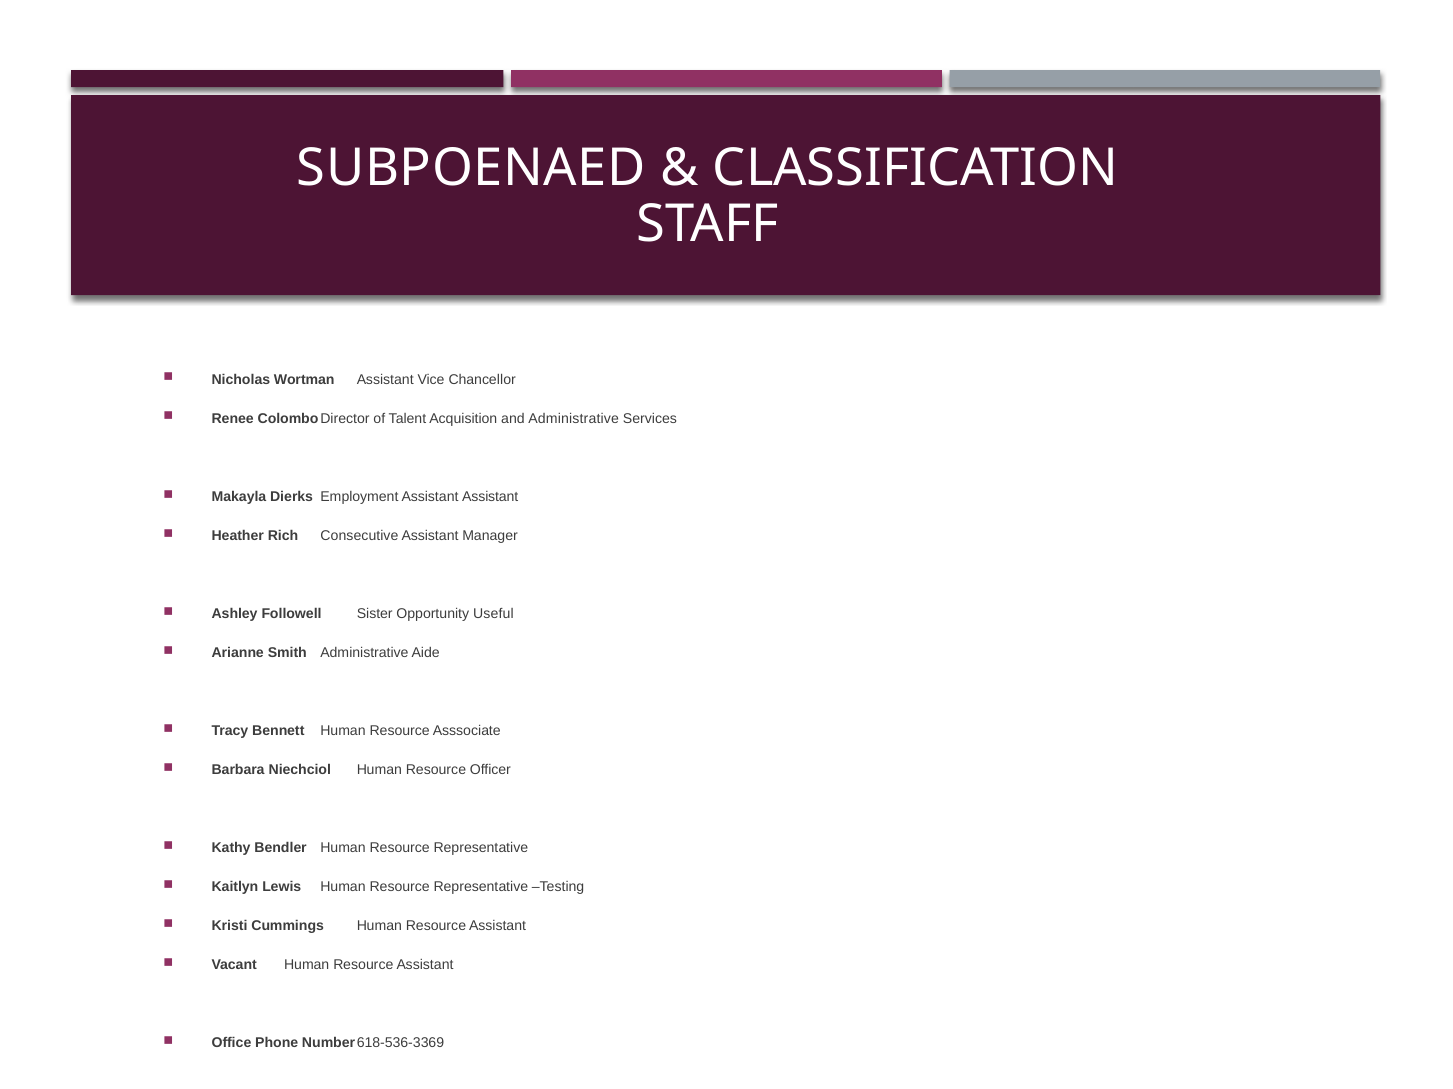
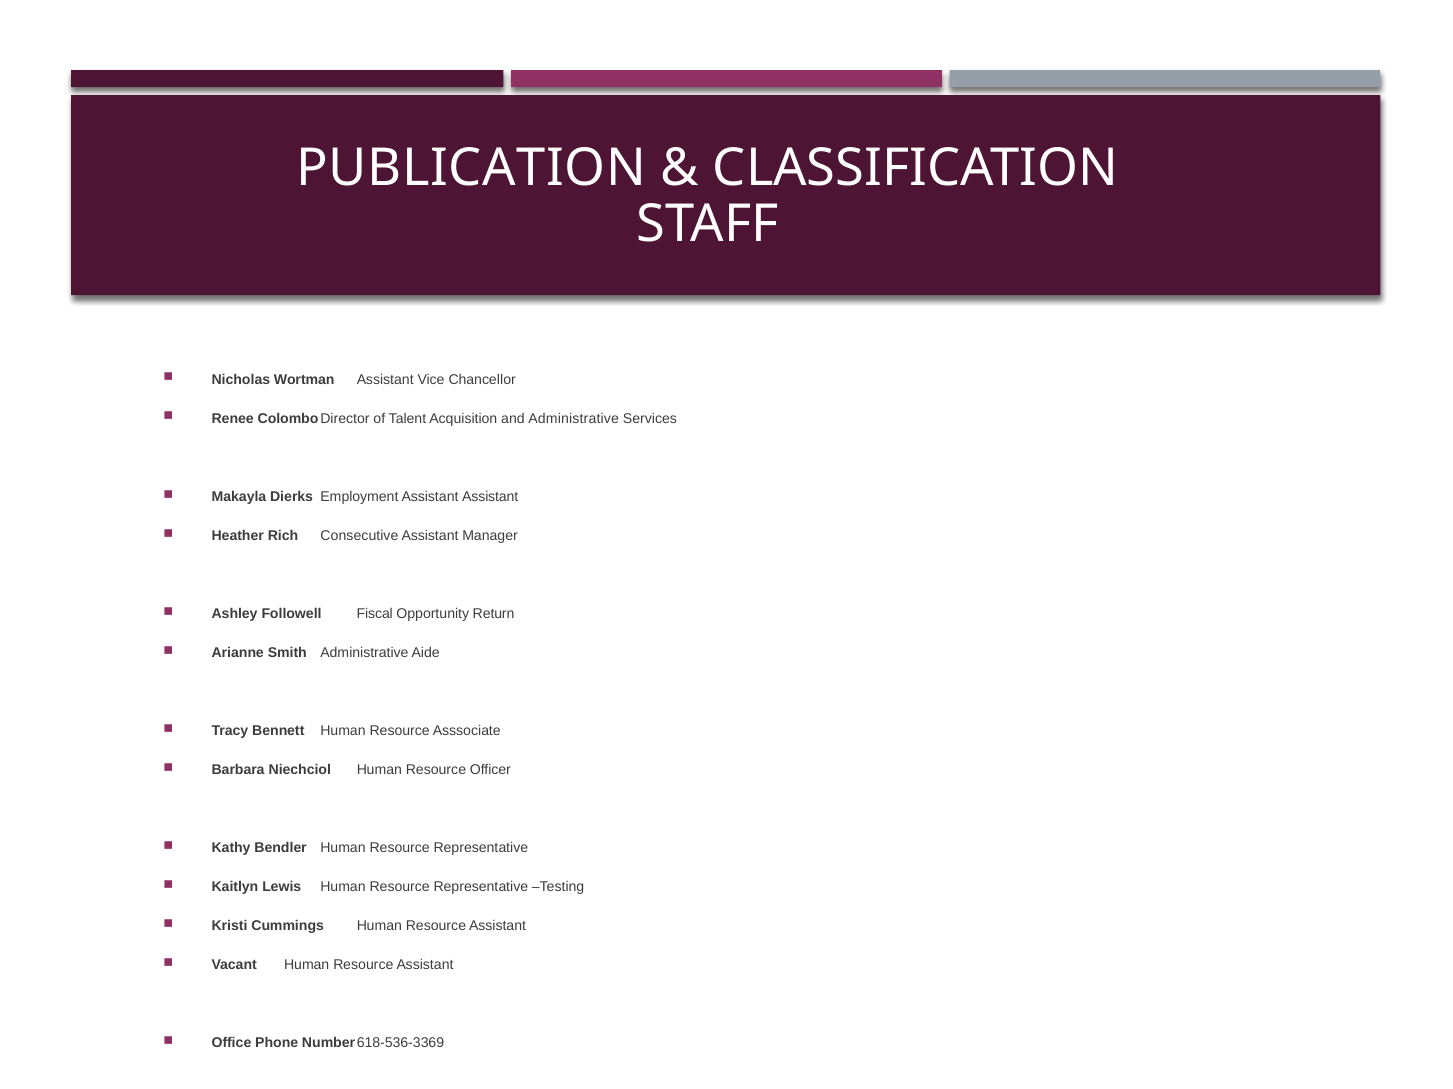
SUBPOENAED: SUBPOENAED -> PUBLICATION
Sister: Sister -> Fiscal
Useful: Useful -> Return
